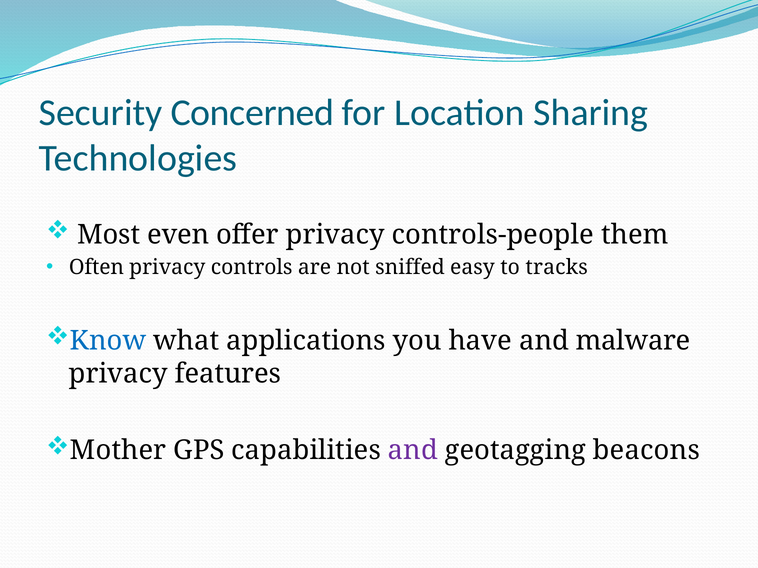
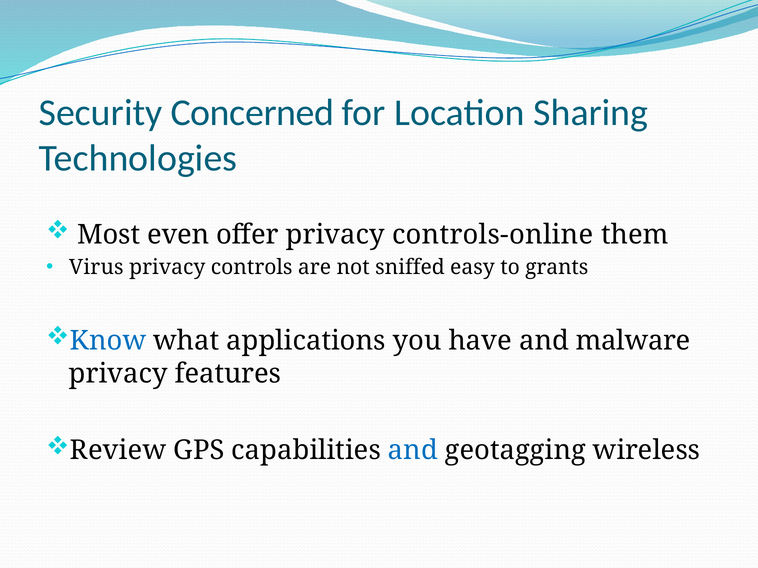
controls-people: controls-people -> controls-online
Often: Often -> Virus
tracks: tracks -> grants
Mother: Mother -> Review
and at (413, 451) colour: purple -> blue
beacons: beacons -> wireless
